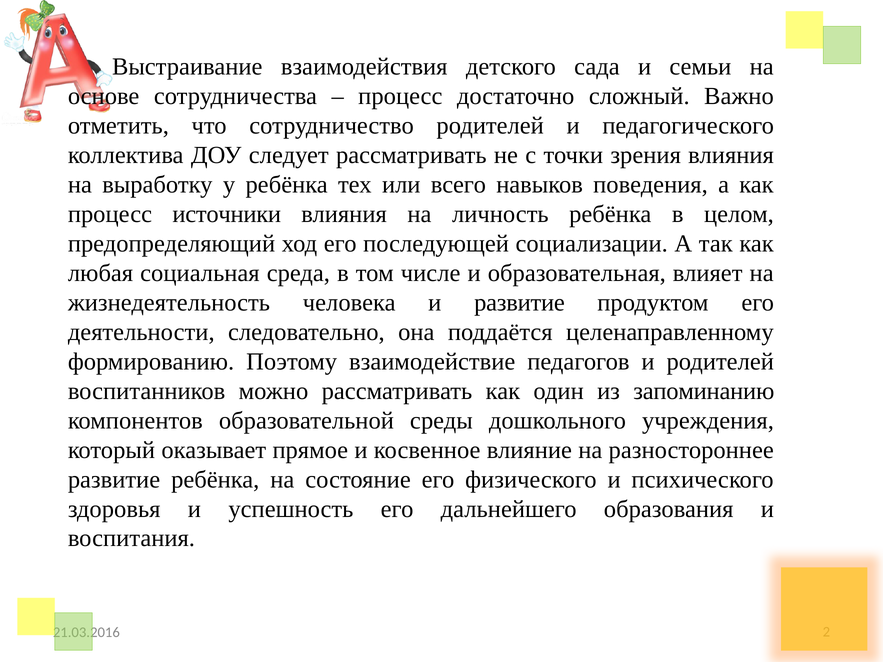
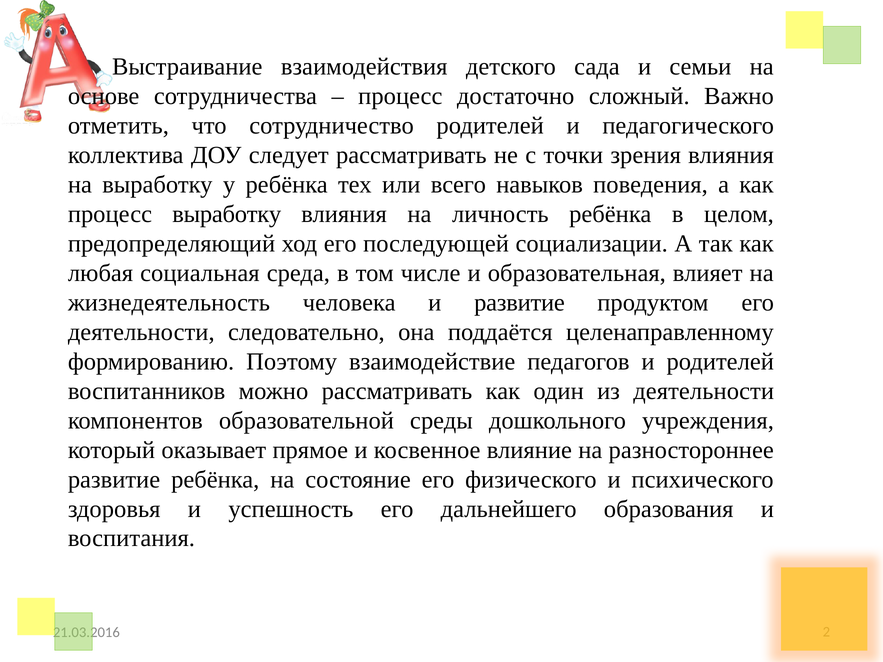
процесс источники: источники -> выработку
из запоминанию: запоминанию -> деятельности
